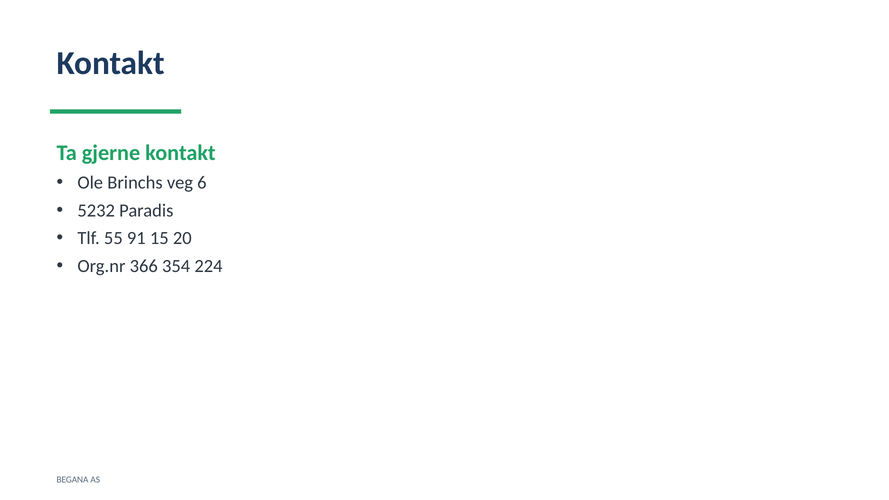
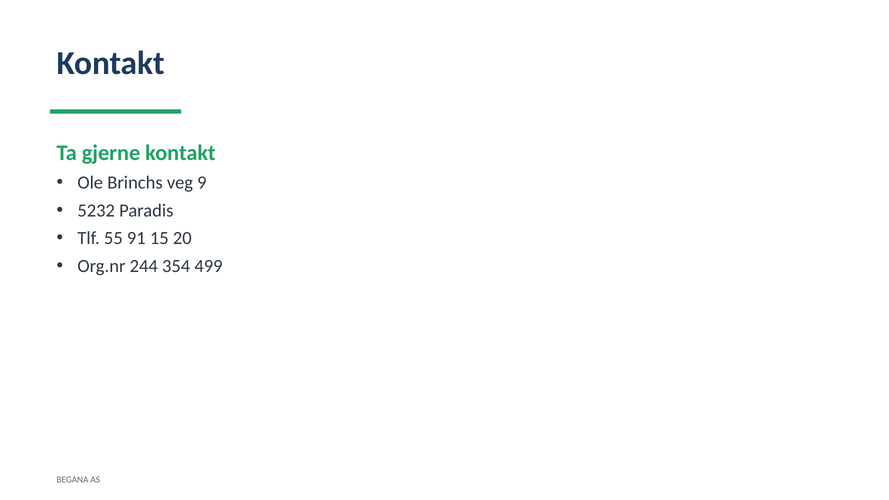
6: 6 -> 9
366: 366 -> 244
224: 224 -> 499
